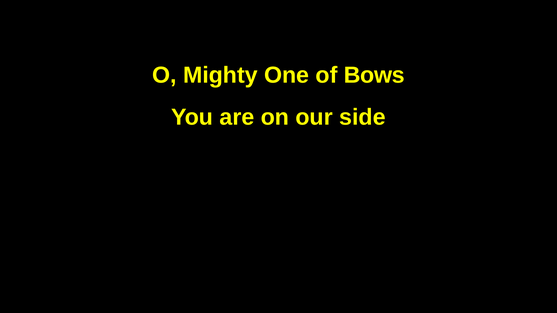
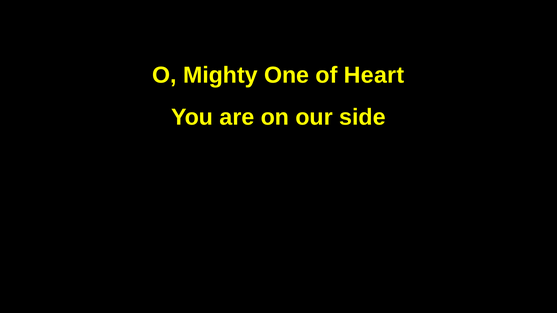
Bows: Bows -> Heart
